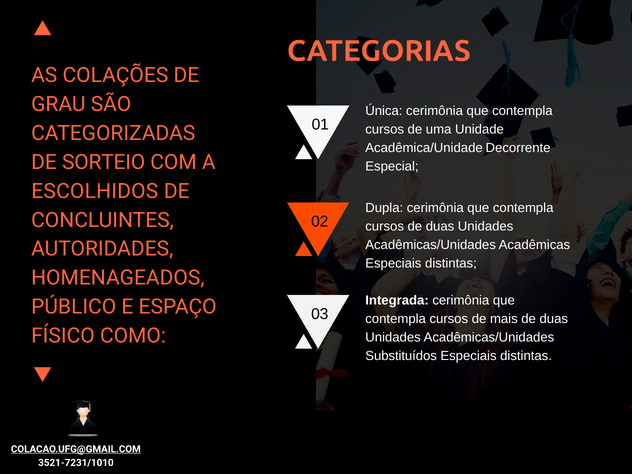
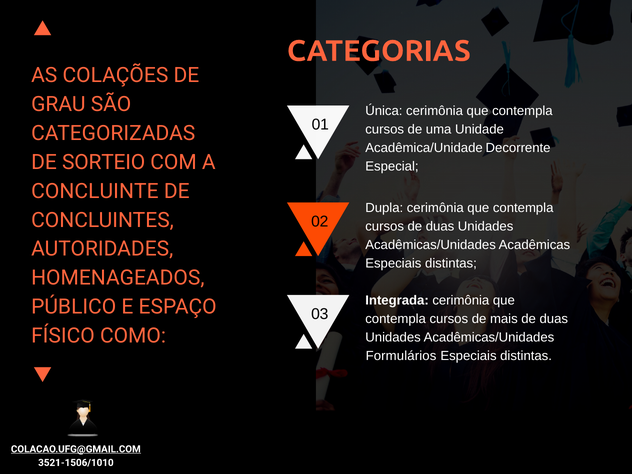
ESCOLHIDOS: ESCOLHIDOS -> CONCLUINTE
Substituídos: Substituídos -> Formulários
3521-7231/1010: 3521-7231/1010 -> 3521-1506/1010
